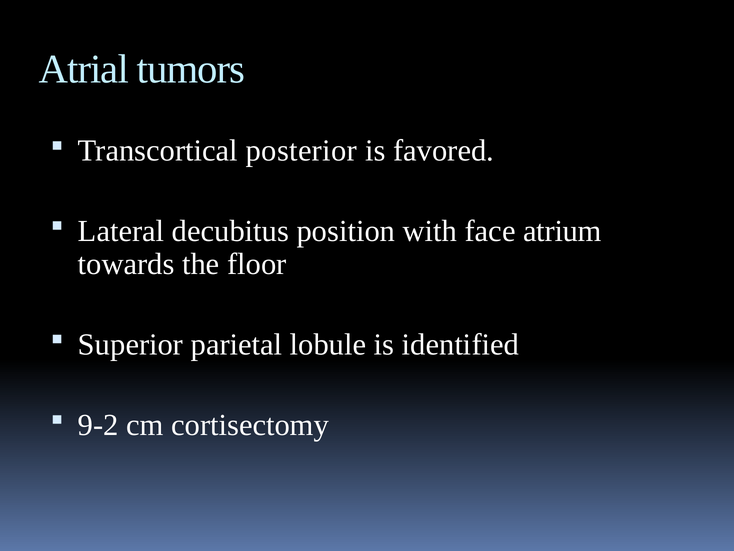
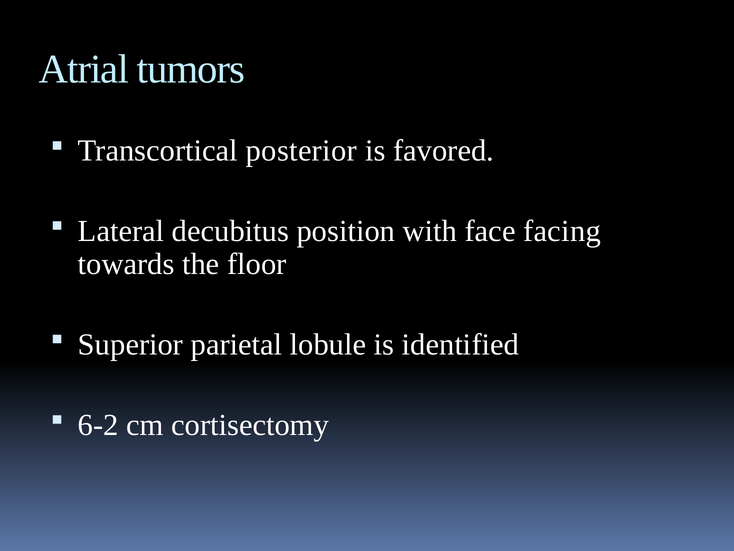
atrium: atrium -> facing
9-2: 9-2 -> 6-2
